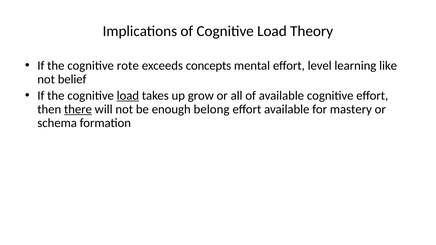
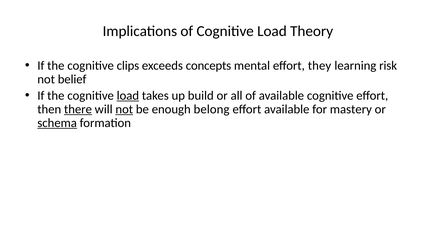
rote: rote -> clips
level: level -> they
like: like -> risk
grow: grow -> build
not at (124, 109) underline: none -> present
schema underline: none -> present
